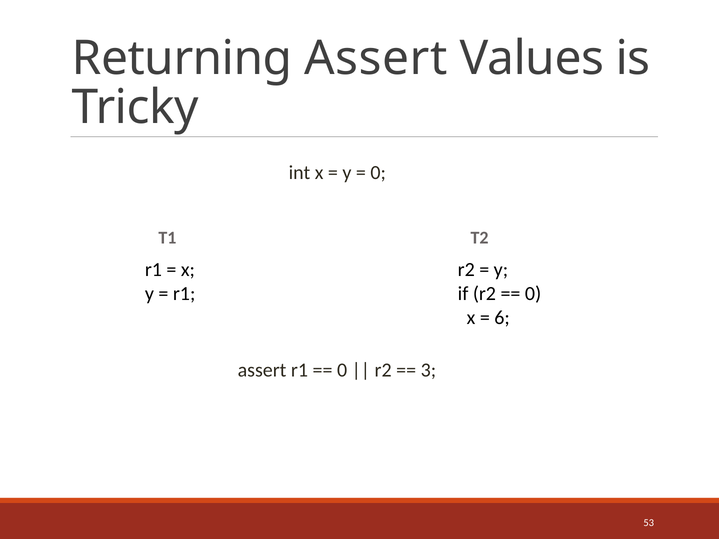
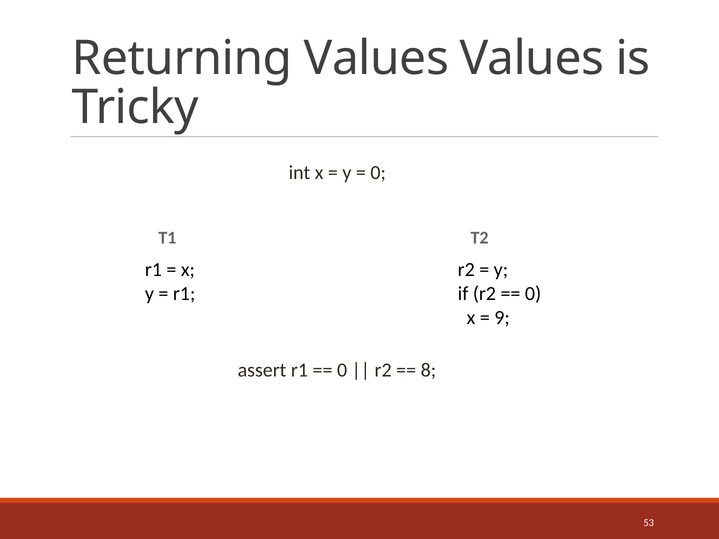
Returning Assert: Assert -> Values
6: 6 -> 9
3: 3 -> 8
